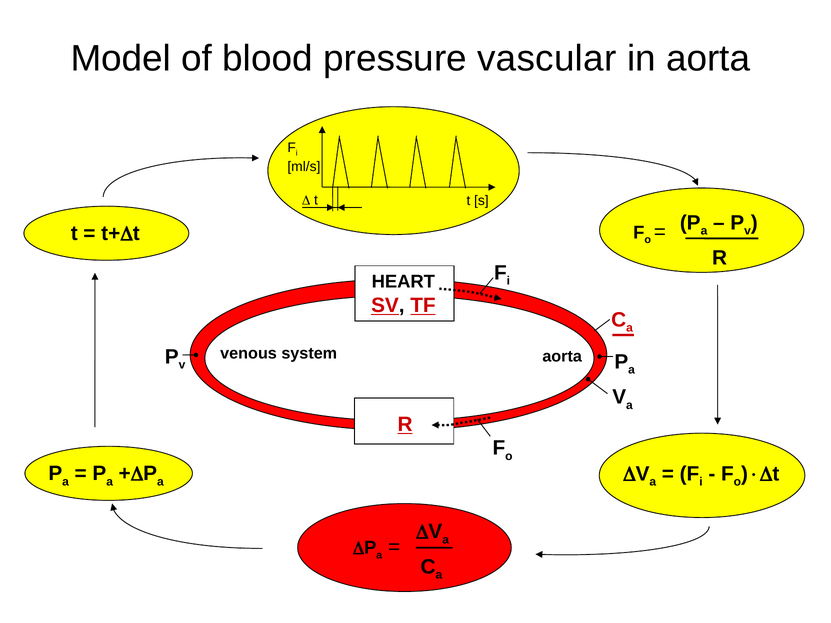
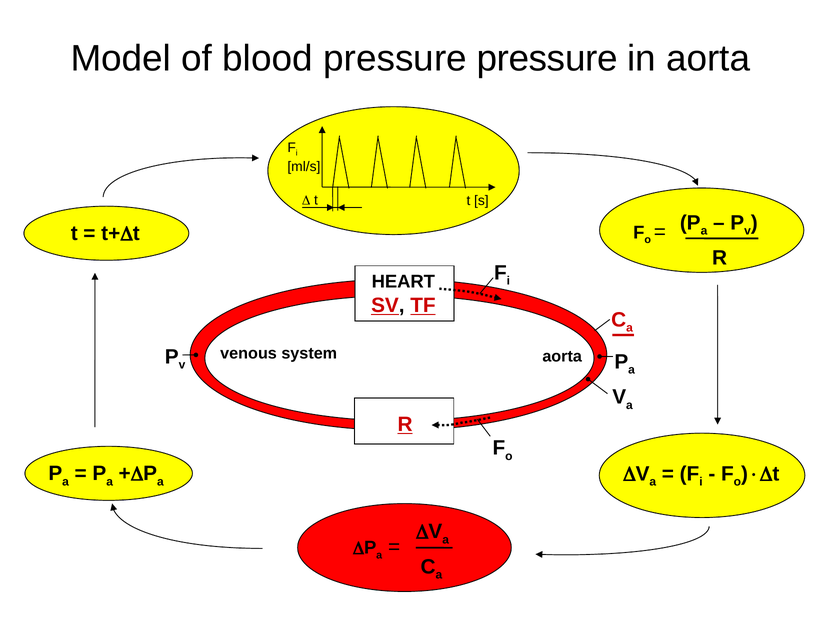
pressure vascular: vascular -> pressure
